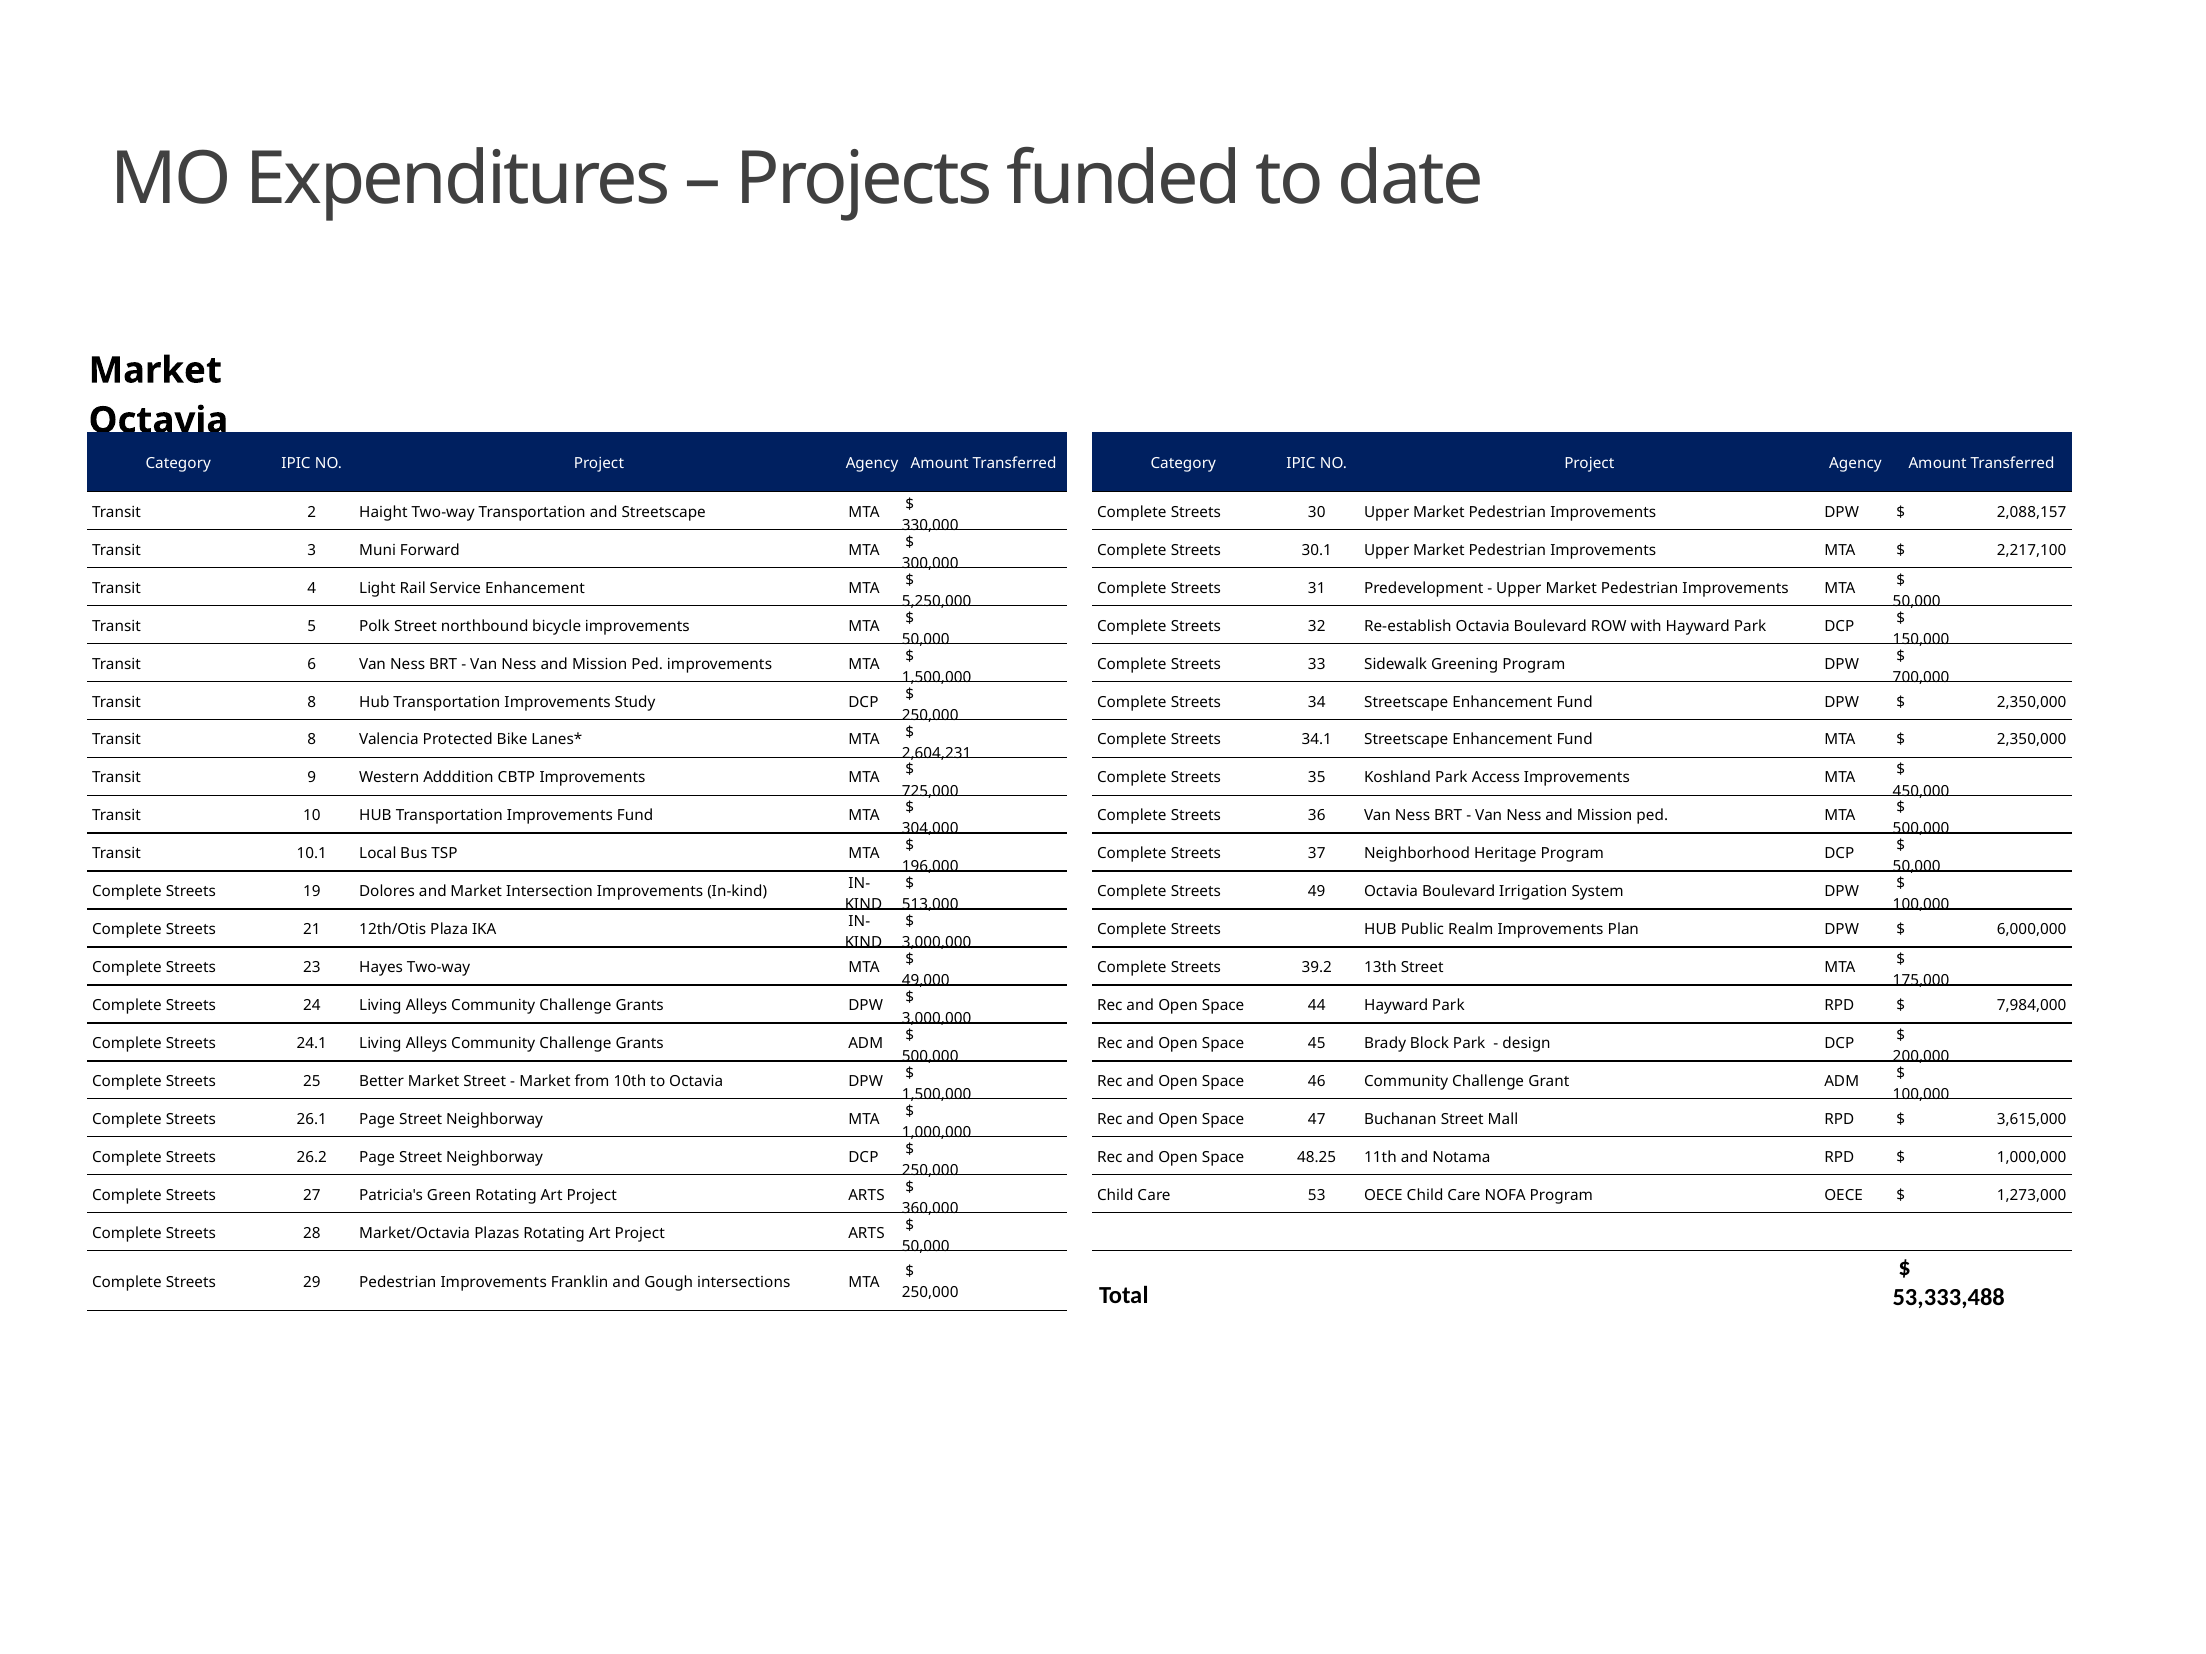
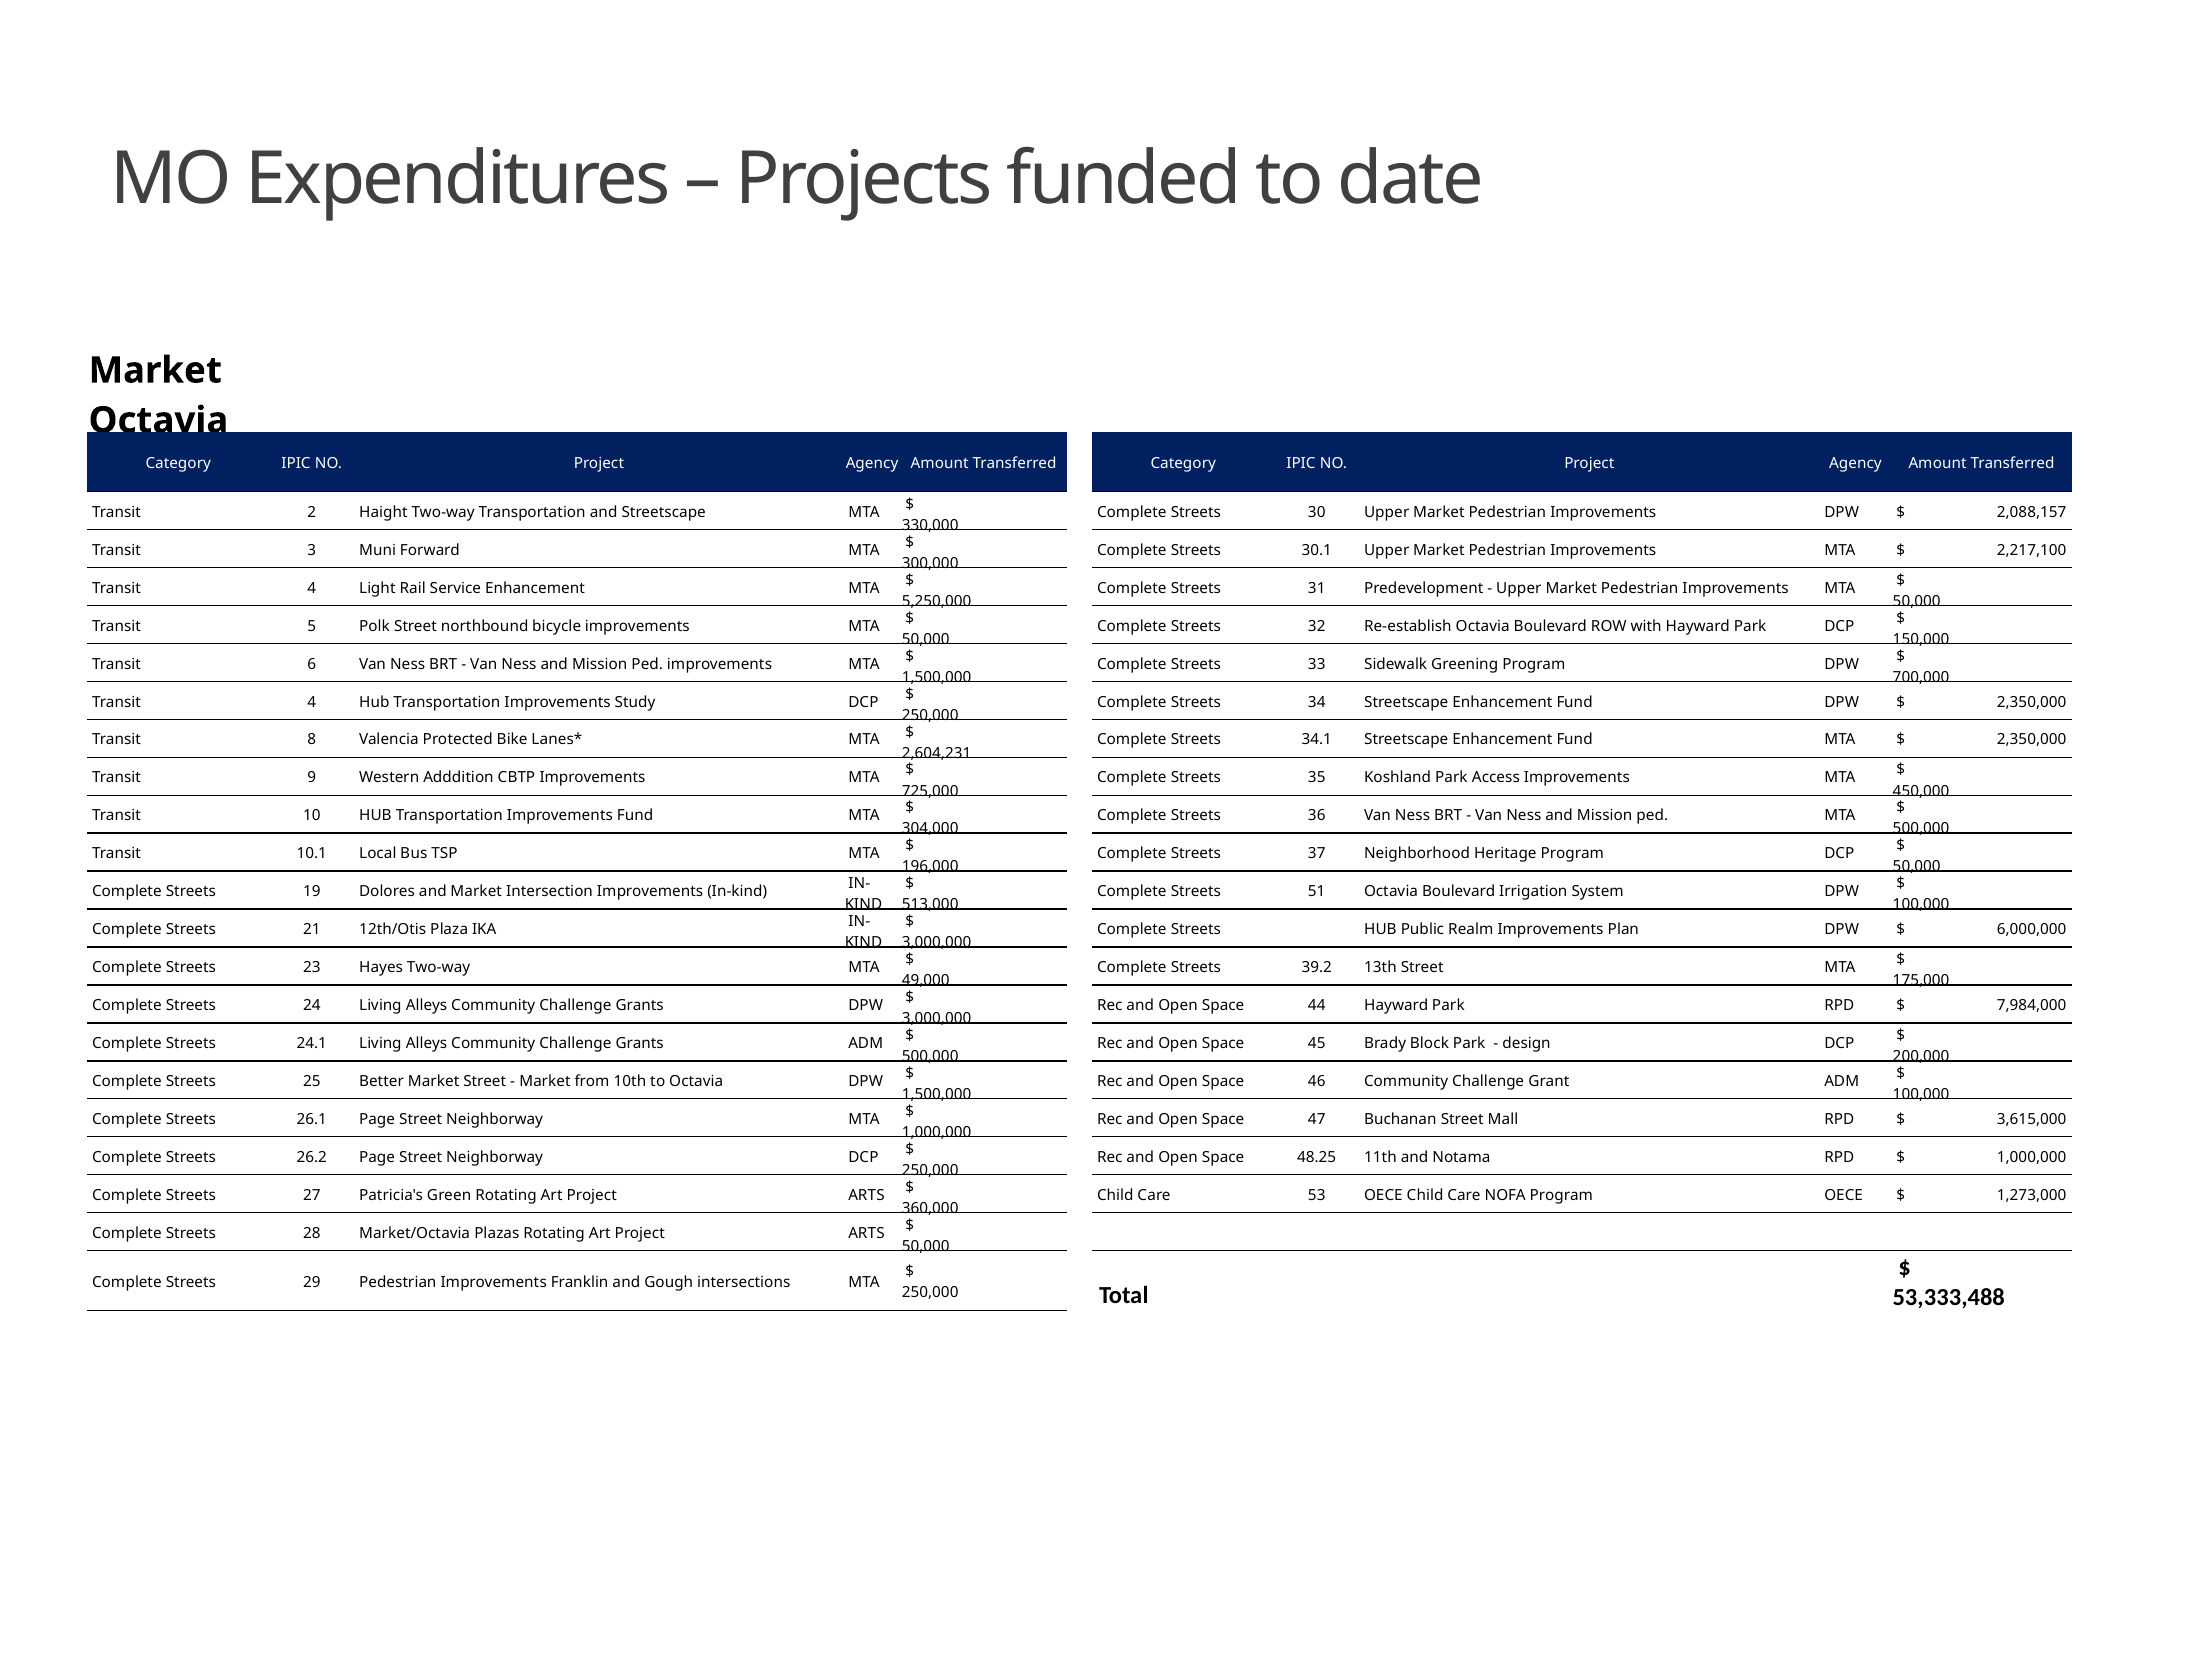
8 at (312, 702): 8 -> 4
49: 49 -> 51
